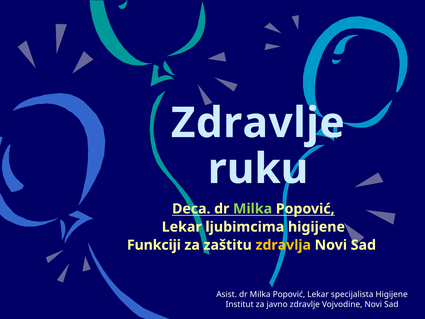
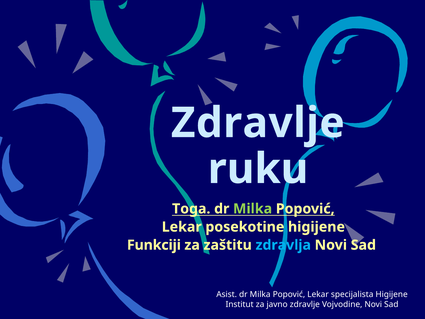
Deca: Deca -> Toga
ljubimcima: ljubimcima -> posekotine
zdravlja colour: yellow -> light blue
